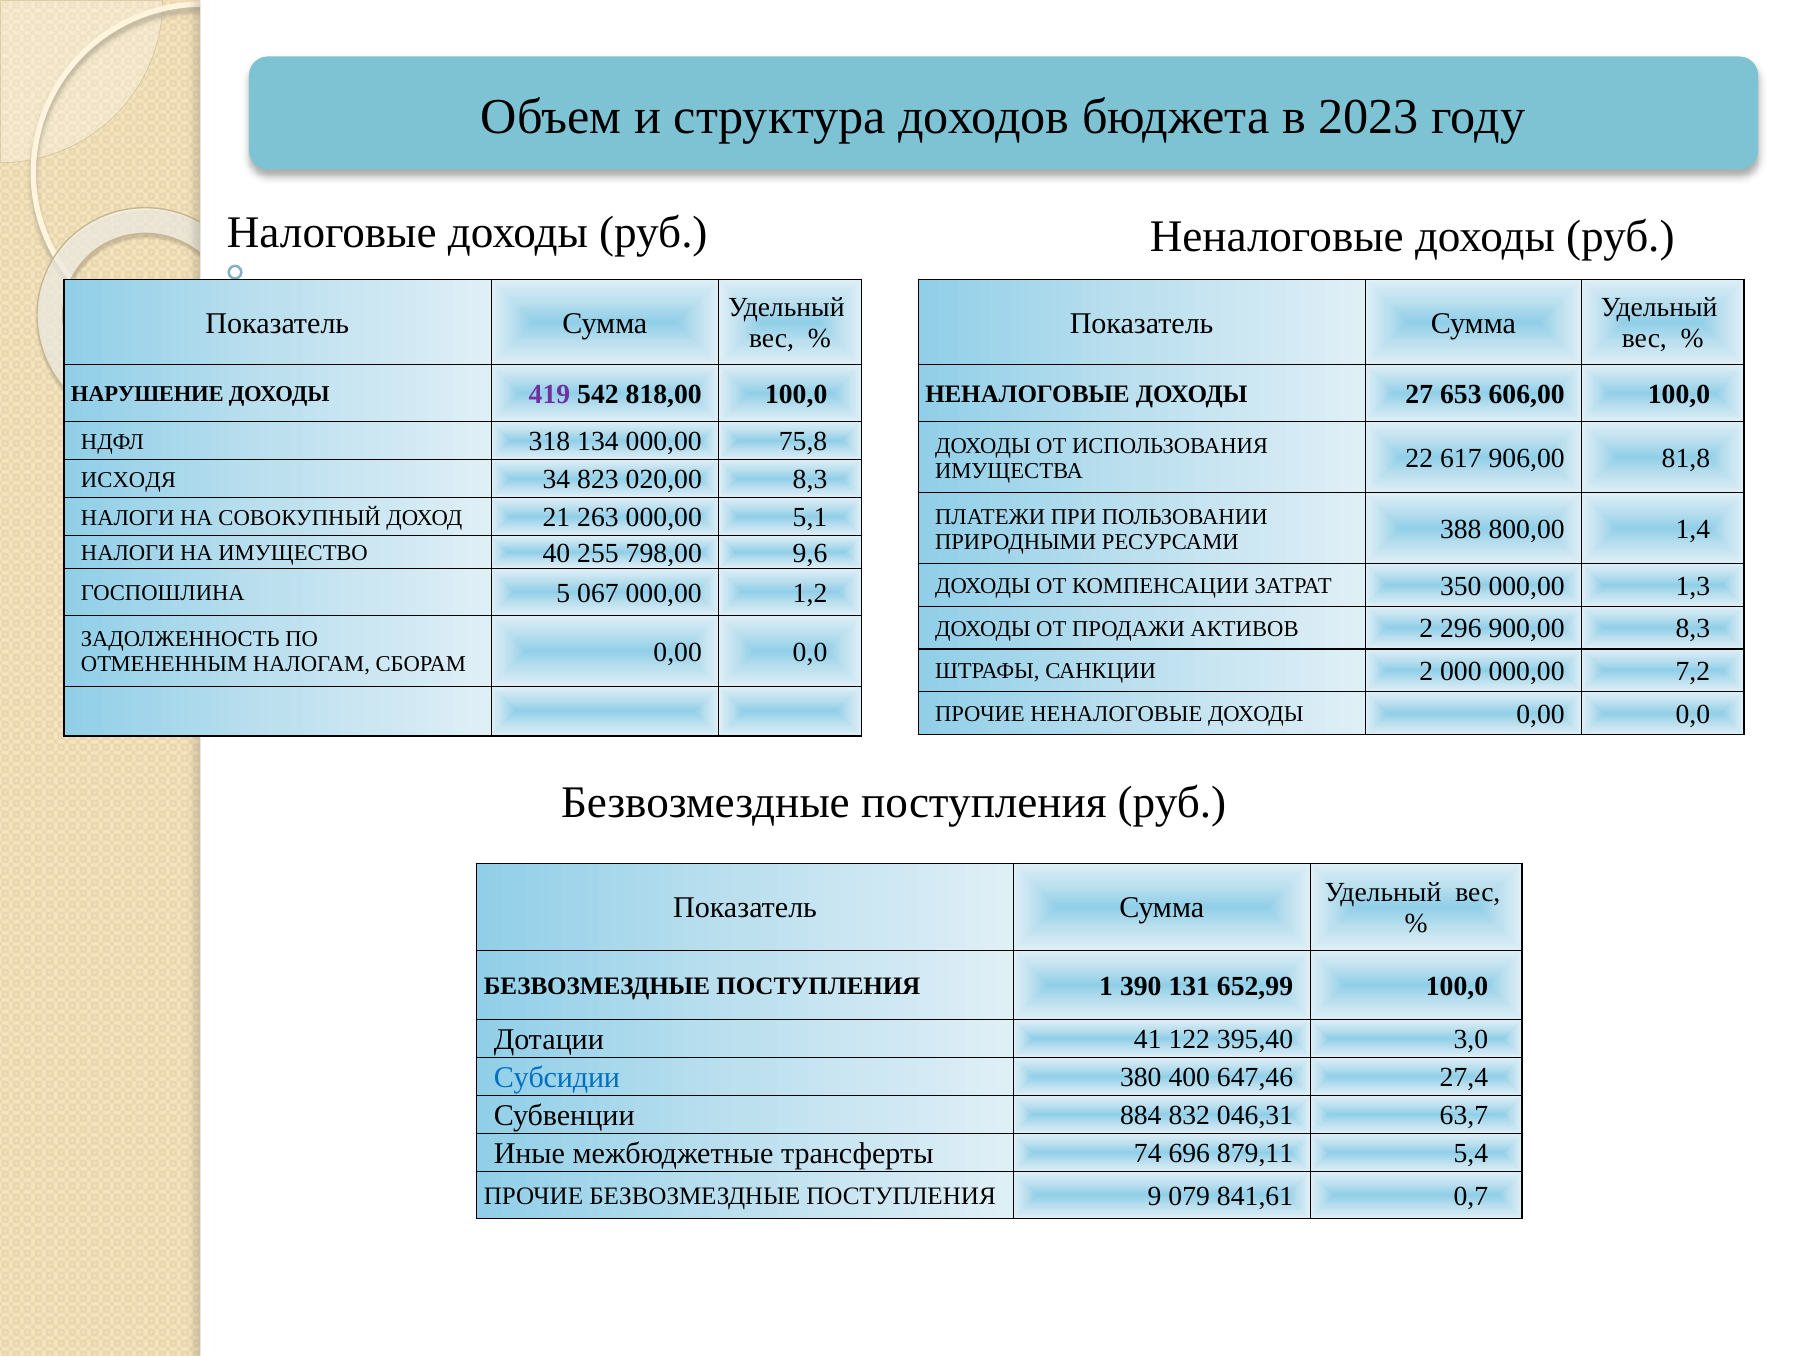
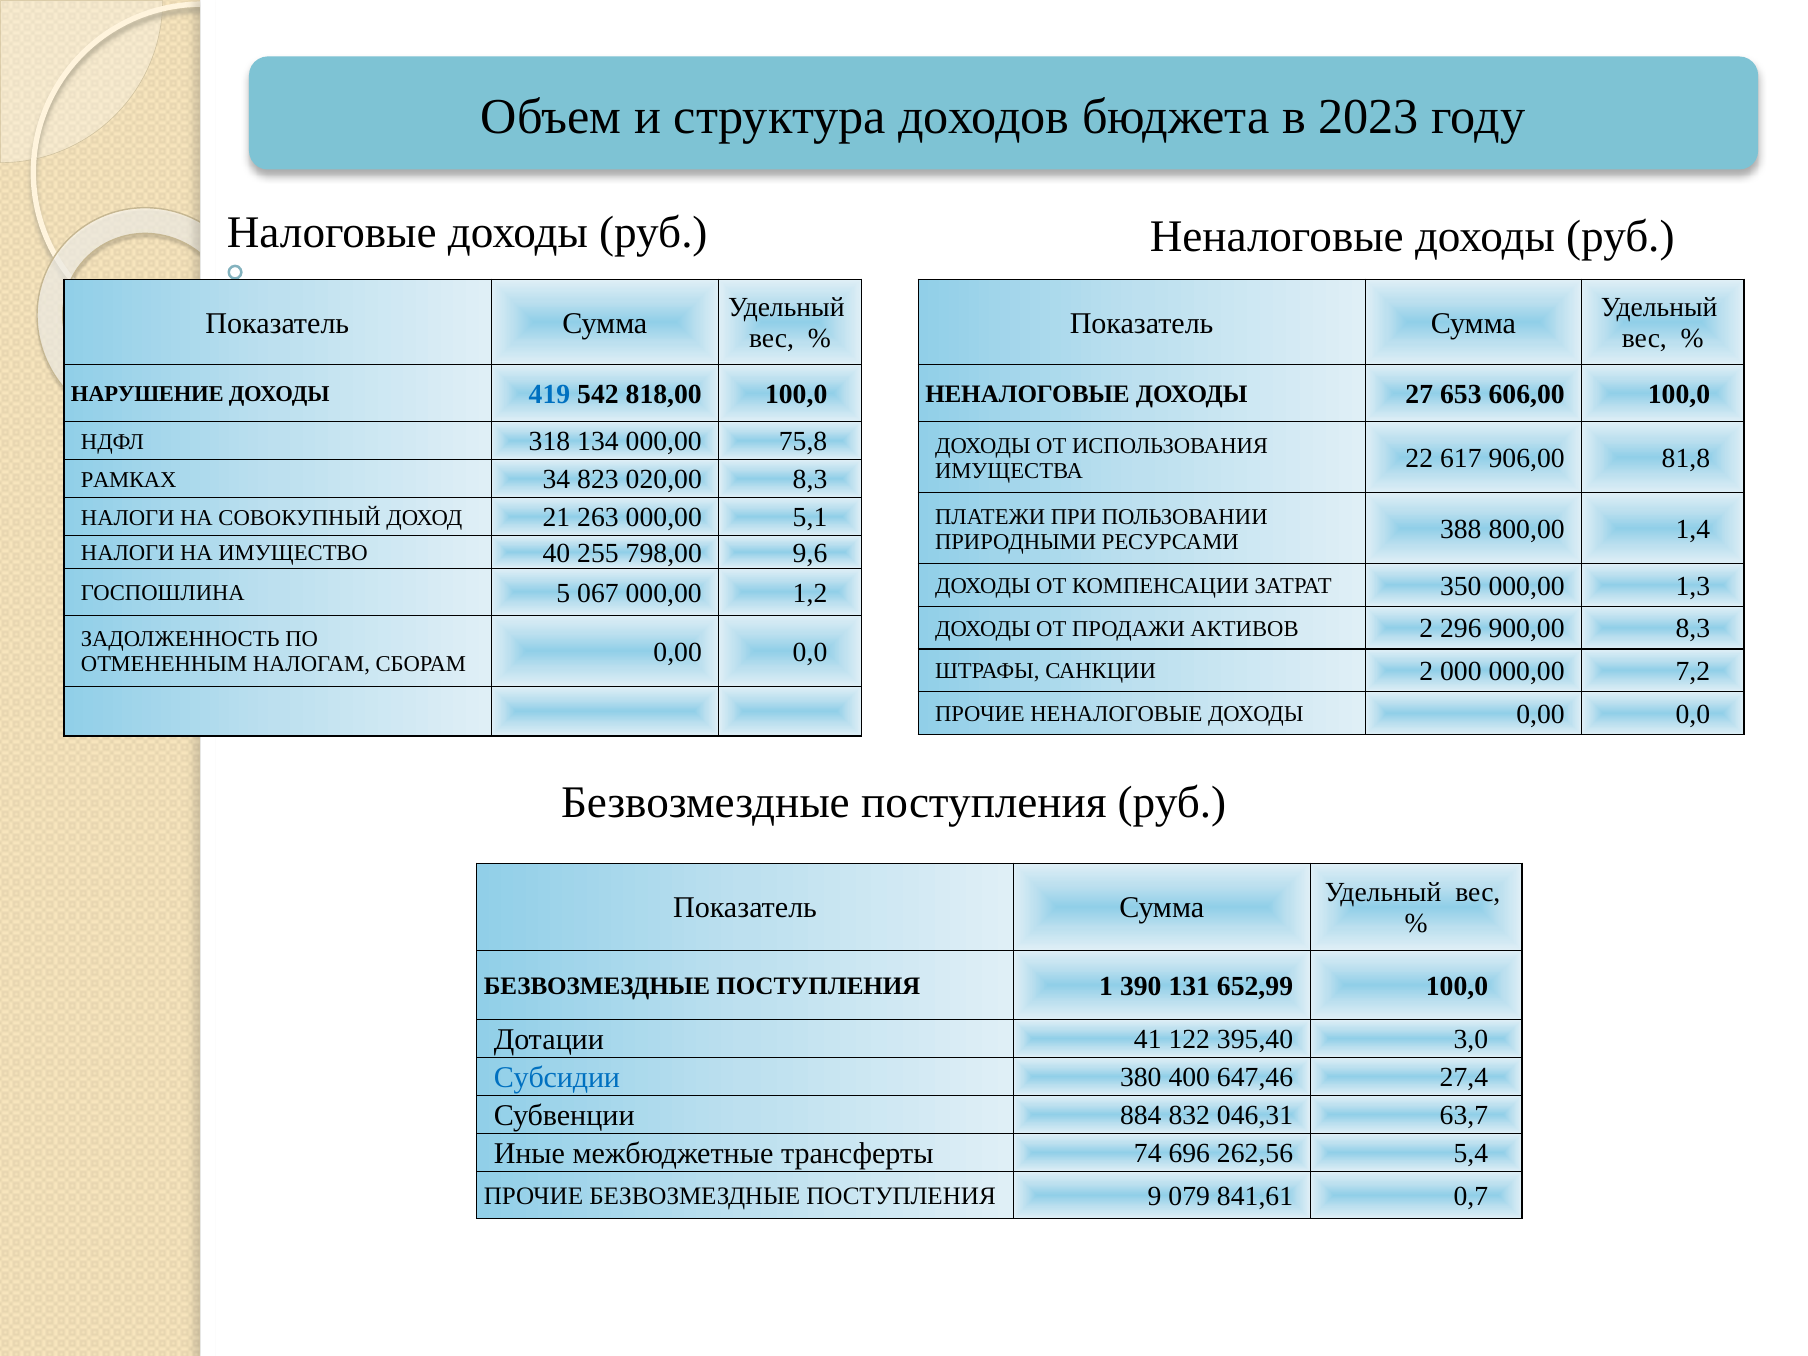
419 colour: purple -> blue
ИСХОДЯ: ИСХОДЯ -> РАМКАХ
879,11: 879,11 -> 262,56
